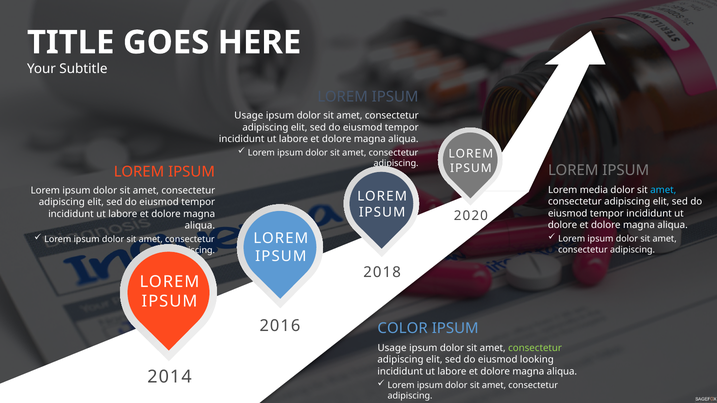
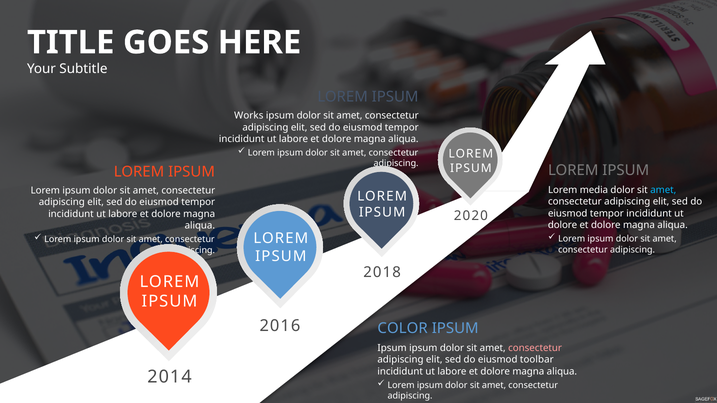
Usage at (249, 116): Usage -> Works
Usage at (392, 348): Usage -> Ipsum
consectetur at (535, 348) colour: light green -> pink
looking: looking -> toolbar
